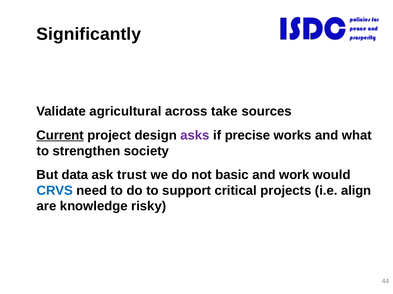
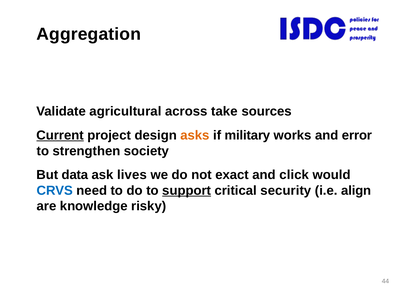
Significantly: Significantly -> Aggregation
asks colour: purple -> orange
precise: precise -> military
what: what -> error
trust: trust -> lives
basic: basic -> exact
work: work -> click
support underline: none -> present
projects: projects -> security
